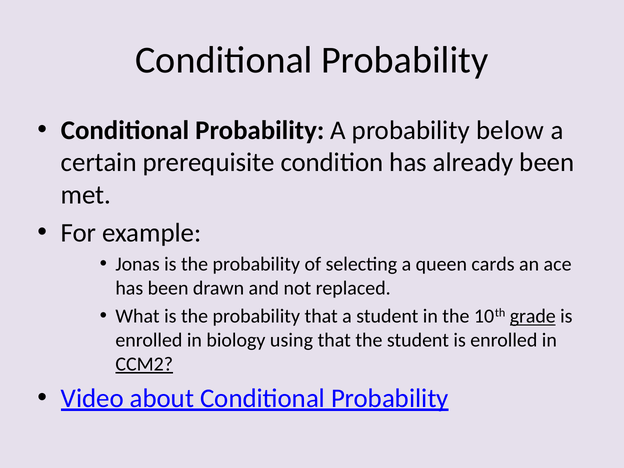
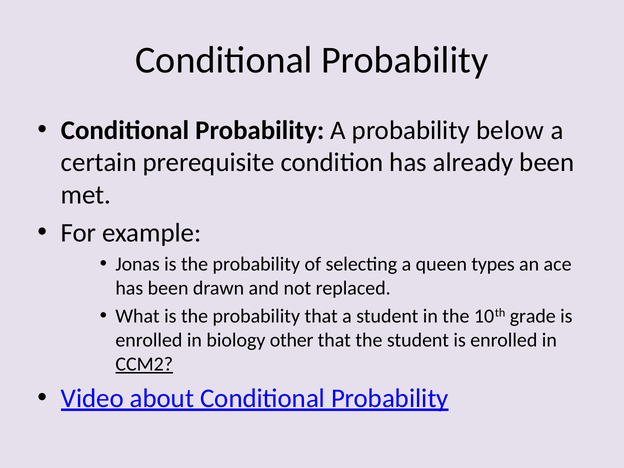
cards: cards -> types
grade underline: present -> none
using: using -> other
